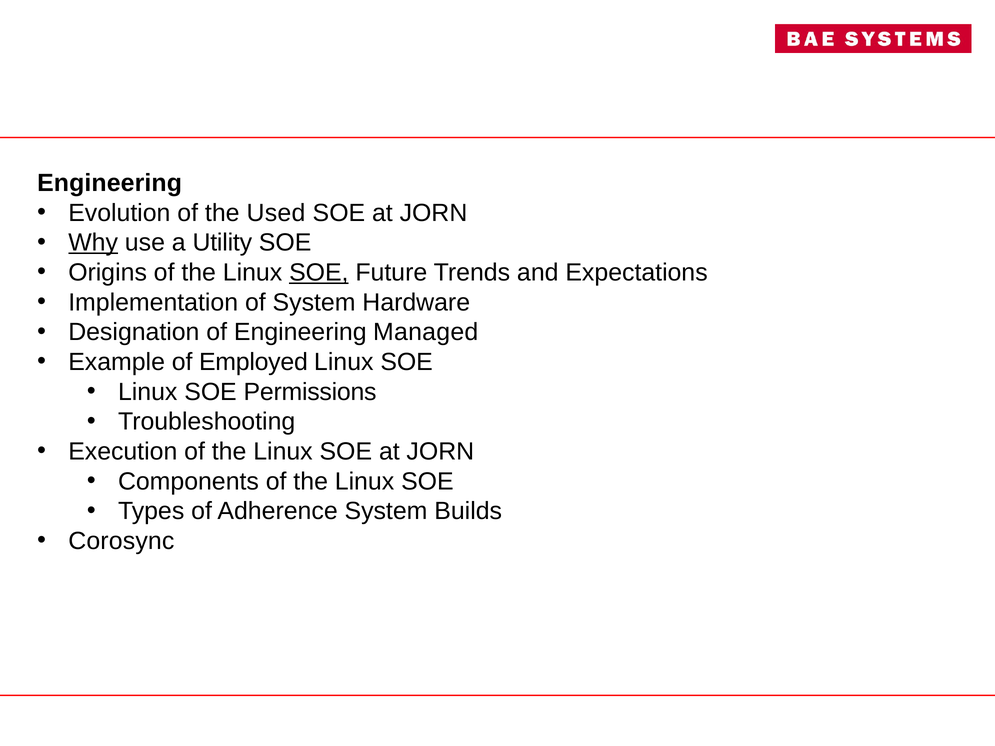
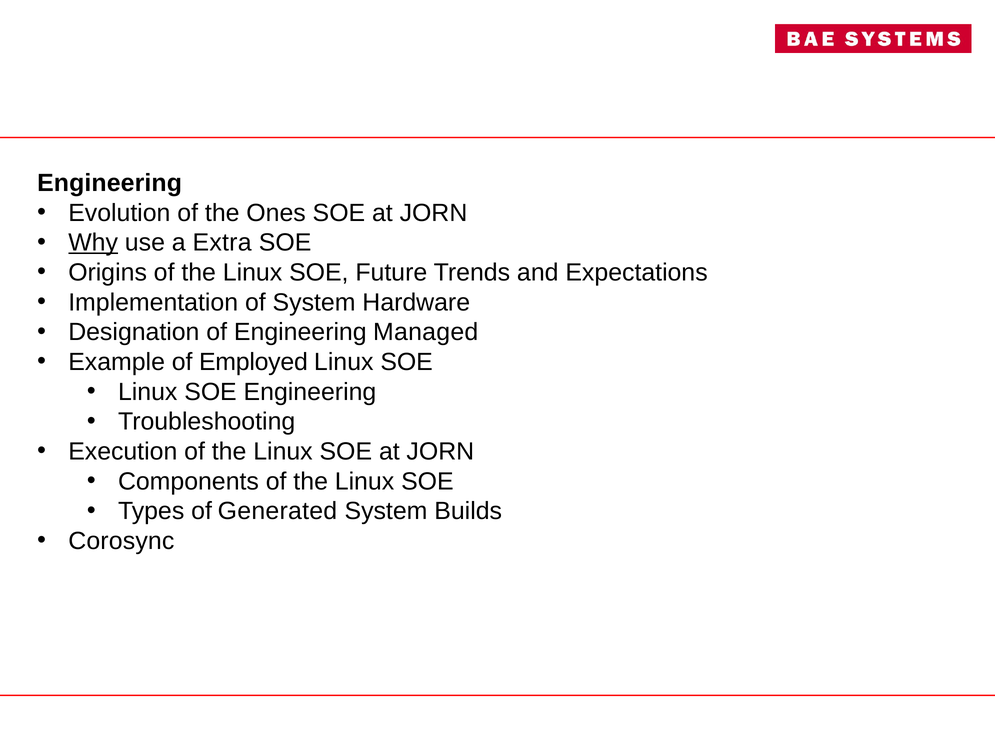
Used: Used -> Ones
Utility: Utility -> Extra
SOE at (319, 273) underline: present -> none
SOE Permissions: Permissions -> Engineering
Adherence: Adherence -> Generated
